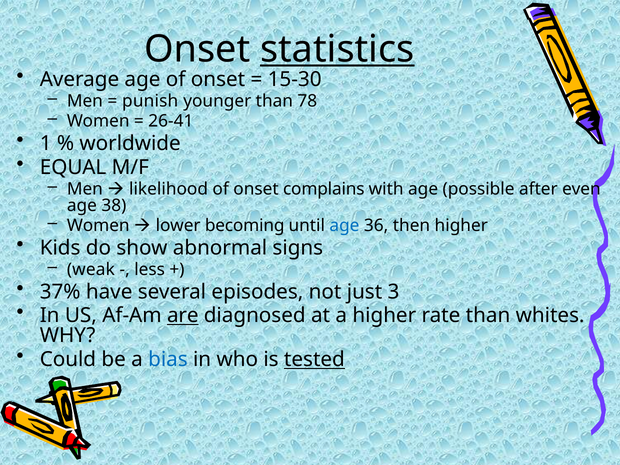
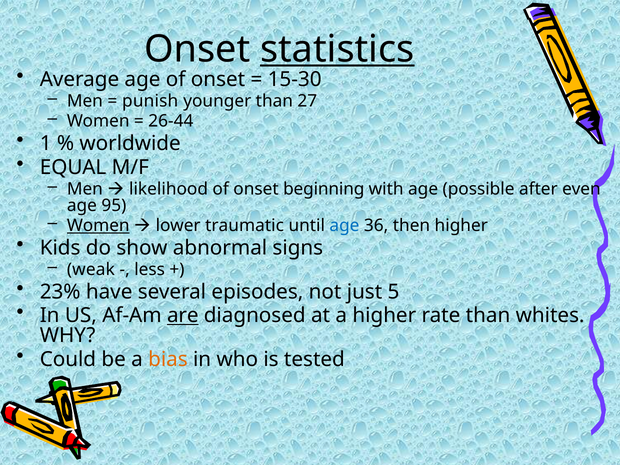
78: 78 -> 27
26-41: 26-41 -> 26-44
complains: complains -> beginning
38: 38 -> 95
Women at (98, 226) underline: none -> present
becoming: becoming -> traumatic
37%: 37% -> 23%
3: 3 -> 5
bias colour: blue -> orange
tested underline: present -> none
